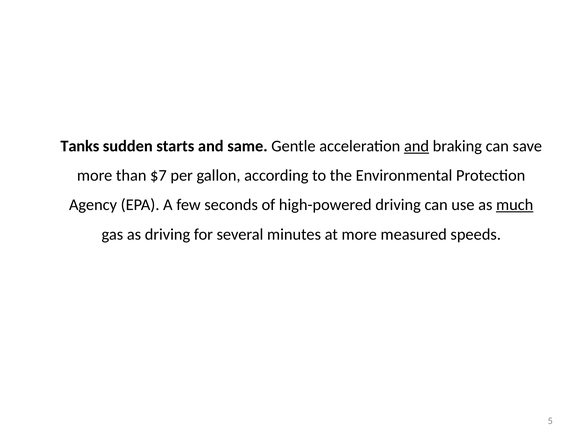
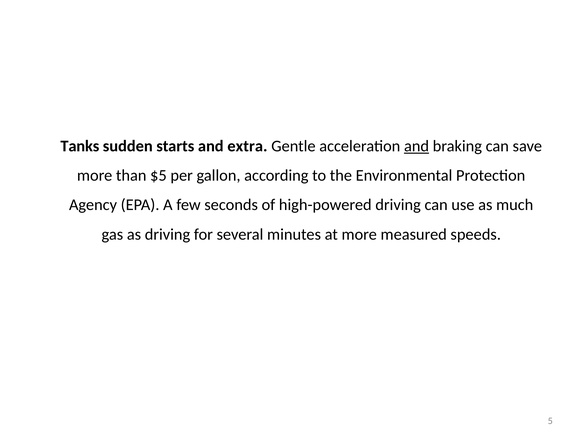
same: same -> extra
$7: $7 -> $5
much underline: present -> none
